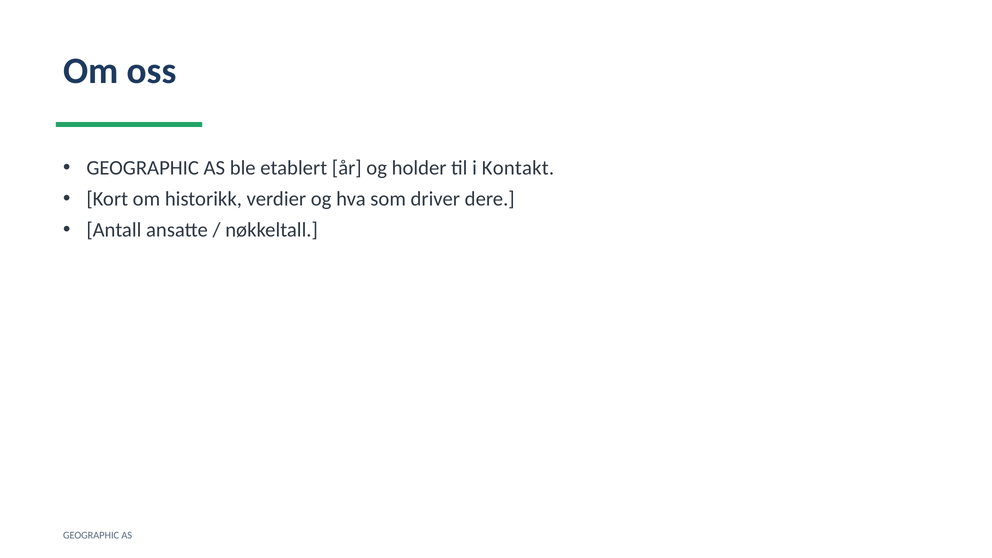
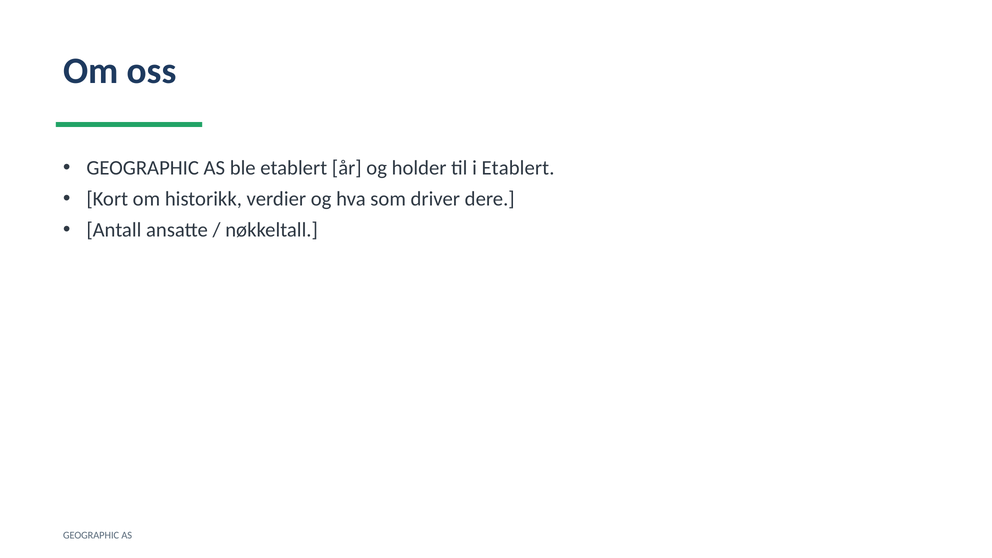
i Kontakt: Kontakt -> Etablert
